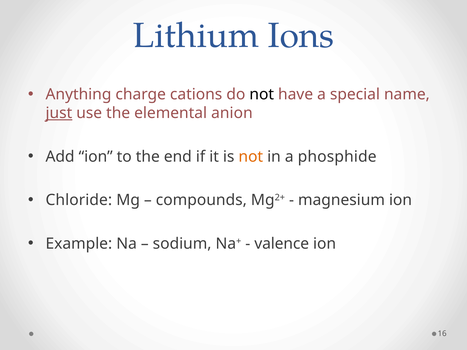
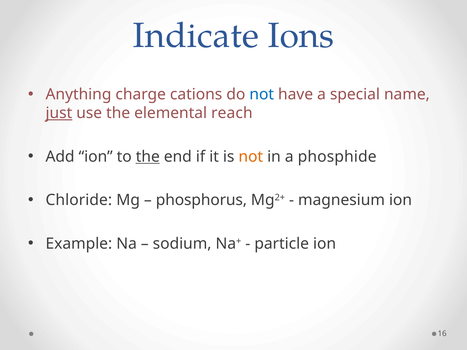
Lithium: Lithium -> Indicate
not at (262, 94) colour: black -> blue
anion: anion -> reach
the at (148, 157) underline: none -> present
compounds: compounds -> phosphorus
valence: valence -> particle
